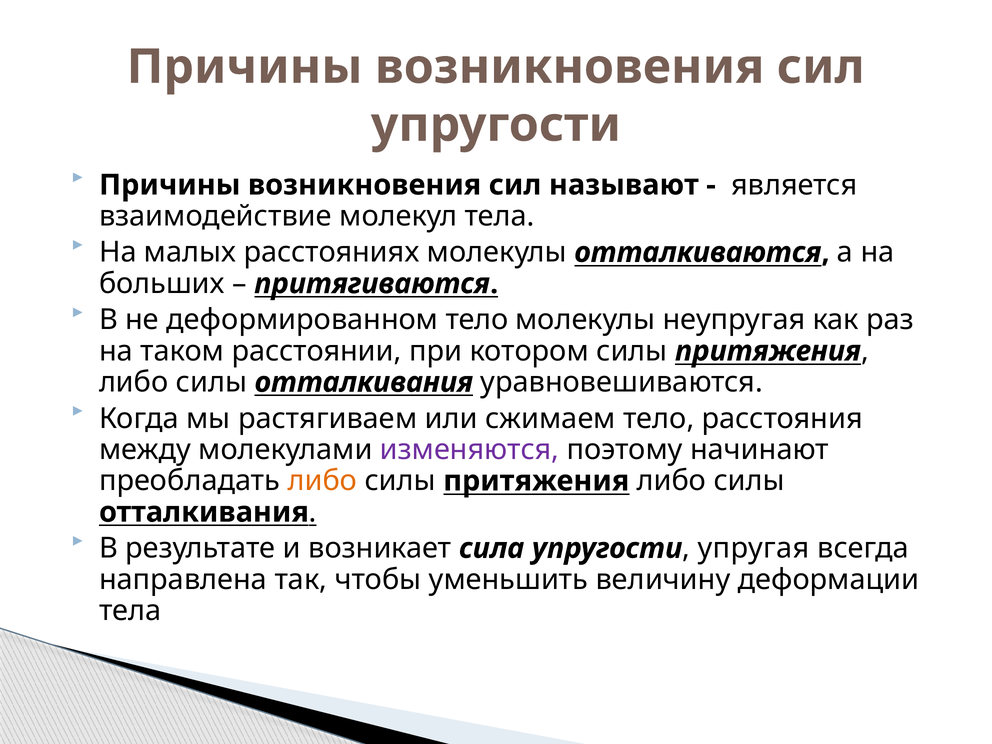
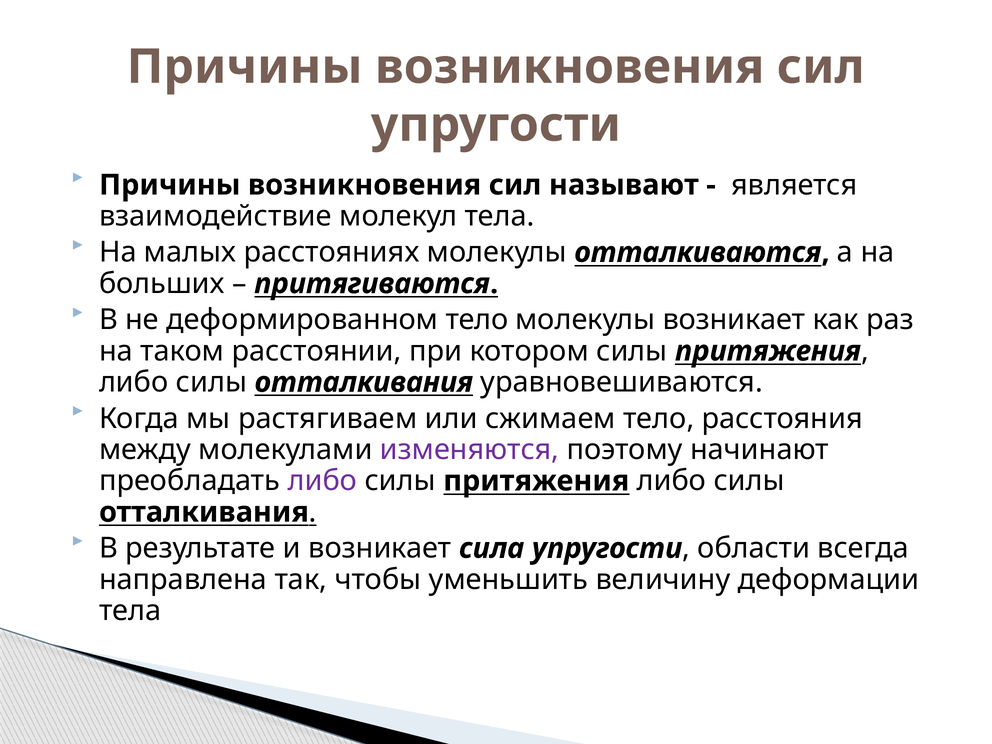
молекулы неупругая: неупругая -> возникает
либо at (322, 481) colour: orange -> purple
упругая: упругая -> области
